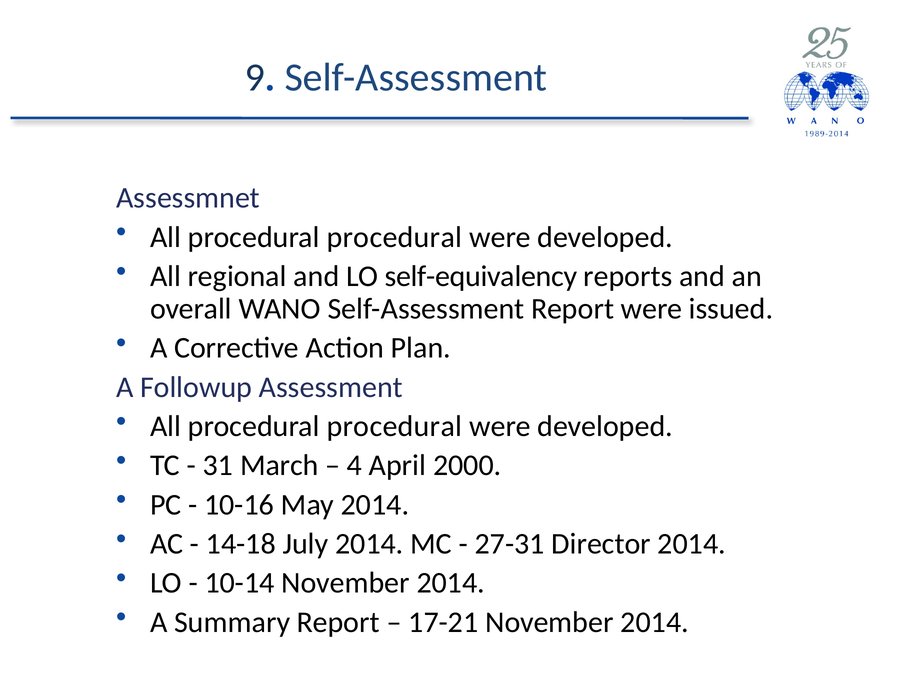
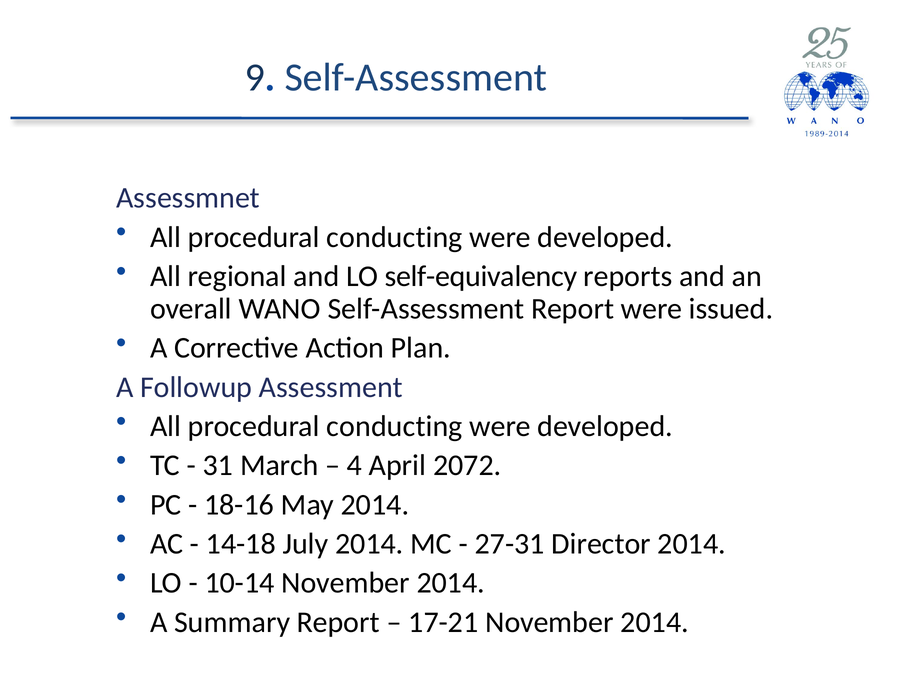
procedural at (394, 237): procedural -> conducting
procedural at (394, 426): procedural -> conducting
2000: 2000 -> 2072
10-16: 10-16 -> 18-16
